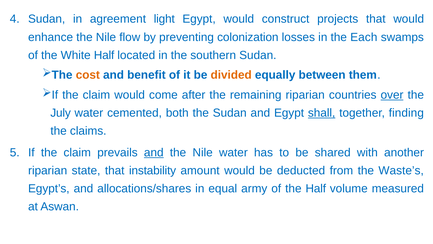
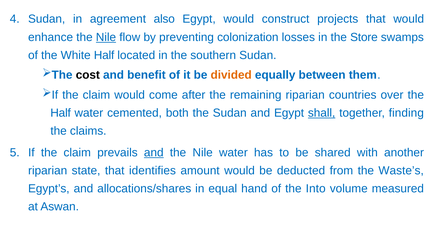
light: light -> also
Nile at (106, 37) underline: none -> present
Each: Each -> Store
cost colour: orange -> black
over underline: present -> none
July at (61, 113): July -> Half
instability: instability -> identifies
army: army -> hand
the Half: Half -> Into
